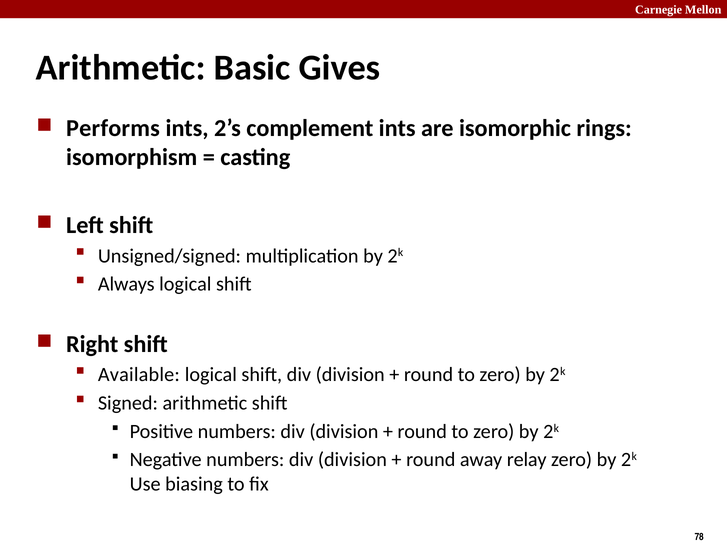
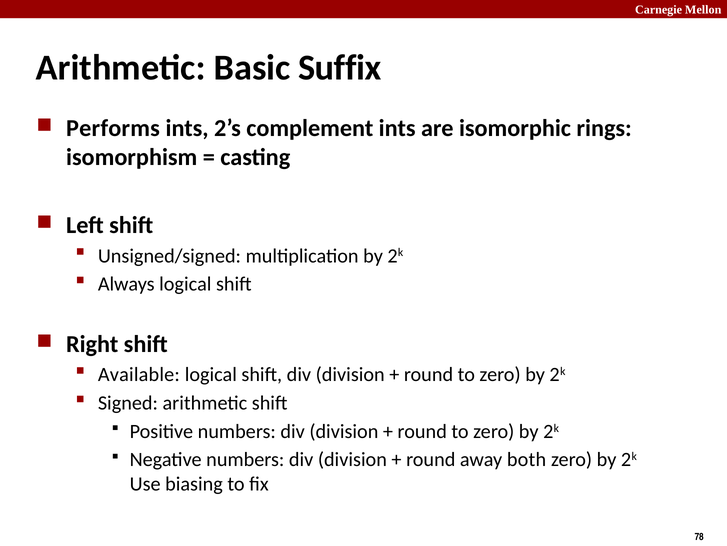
Gives: Gives -> Suffix
relay: relay -> both
